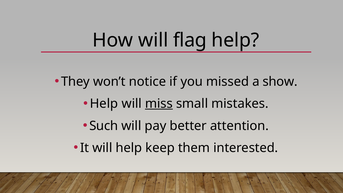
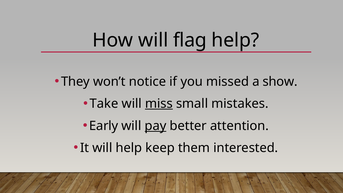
Help at (104, 104): Help -> Take
Such: Such -> Early
pay underline: none -> present
